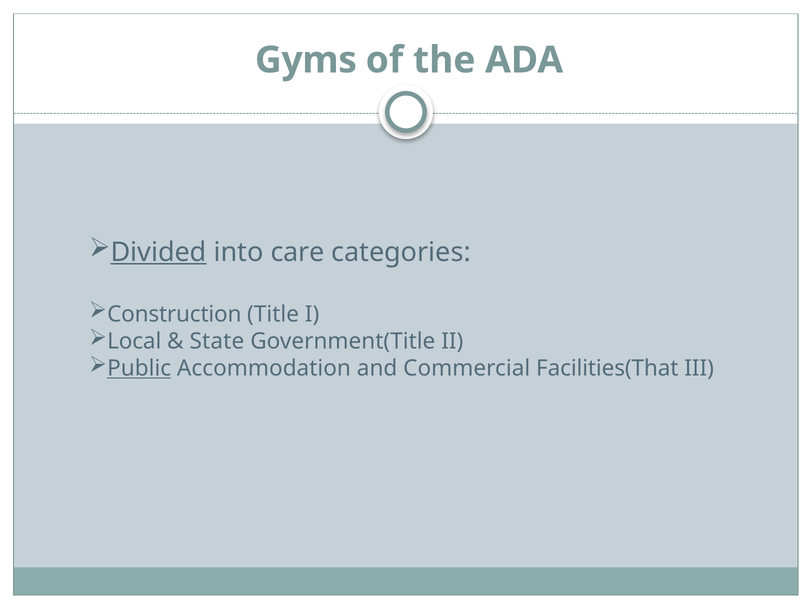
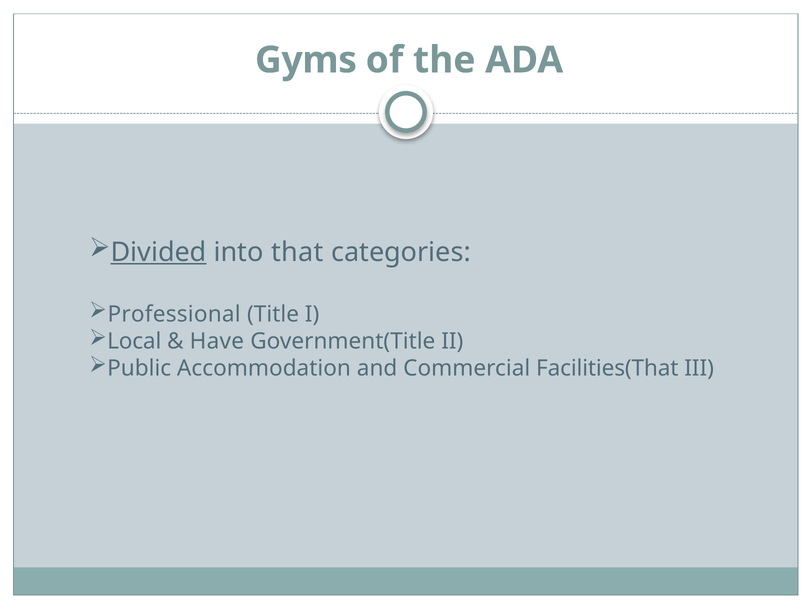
care: care -> that
Construction: Construction -> Professional
State: State -> Have
Public underline: present -> none
